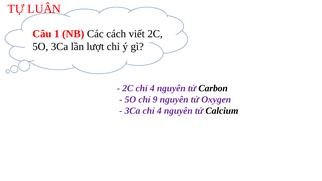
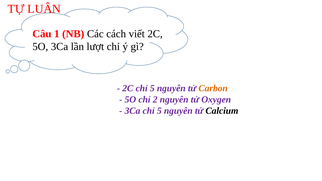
2C chỉ 4: 4 -> 5
Carbon colour: black -> orange
9: 9 -> 2
3Ca chỉ 4: 4 -> 5
